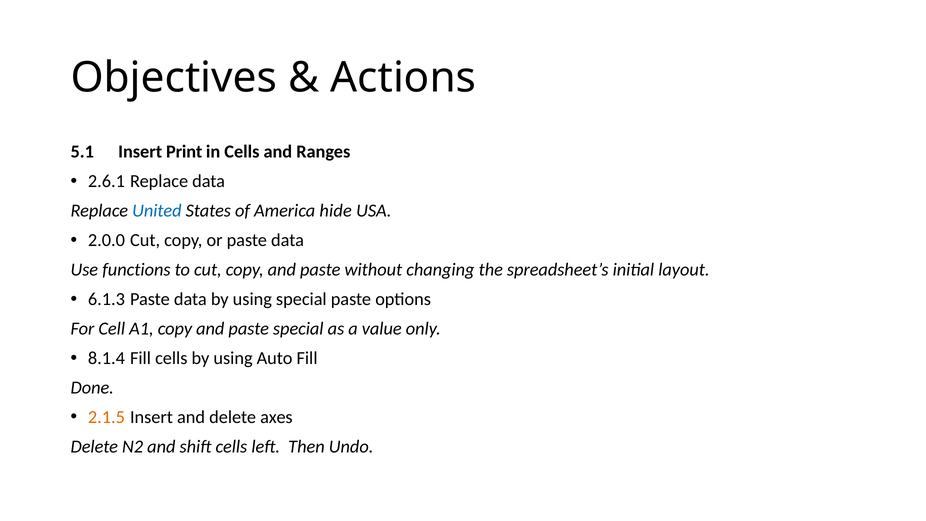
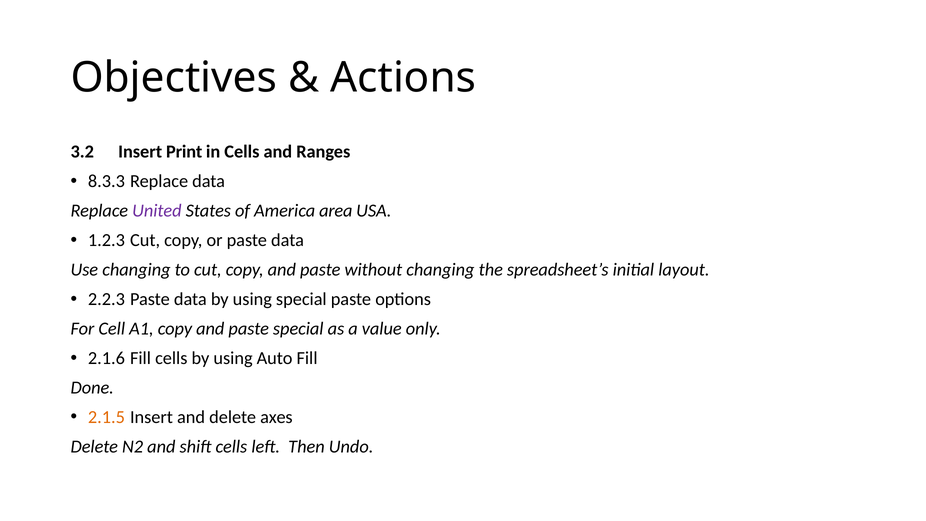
5.1: 5.1 -> 3.2
2.6.1: 2.6.1 -> 8.3.3
United colour: blue -> purple
hide: hide -> area
2.0.0: 2.0.0 -> 1.2.3
Use functions: functions -> changing
6.1.3: 6.1.3 -> 2.2.3
8.1.4: 8.1.4 -> 2.1.6
